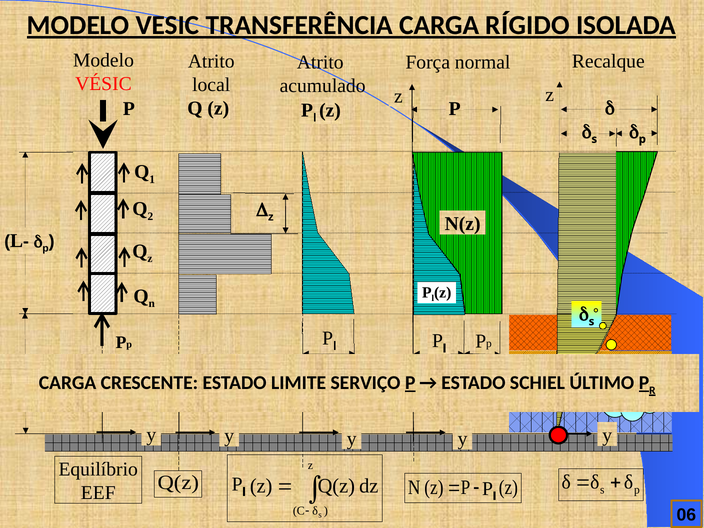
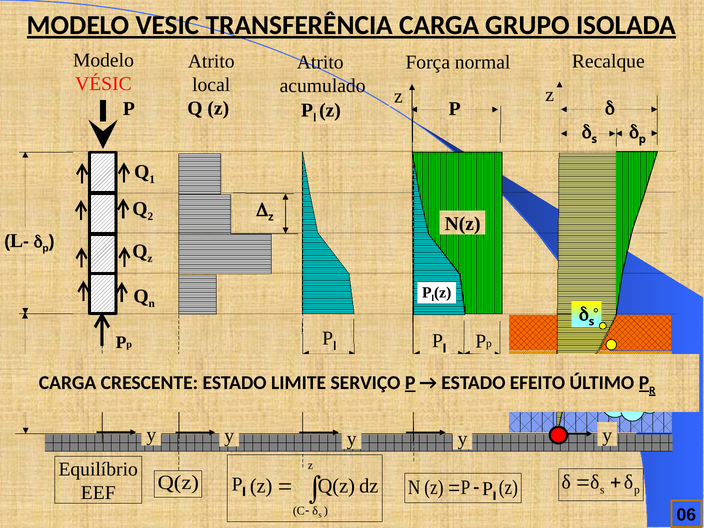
CARGA RÍGIDO: RÍGIDO -> GRUPO
ESTADO SCHIEL: SCHIEL -> EFEITO
